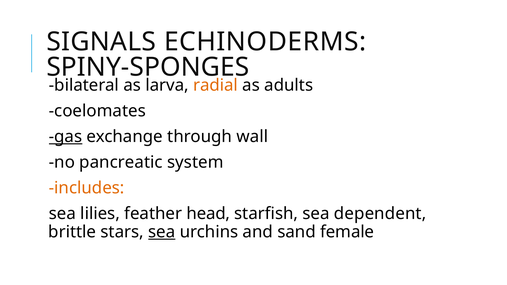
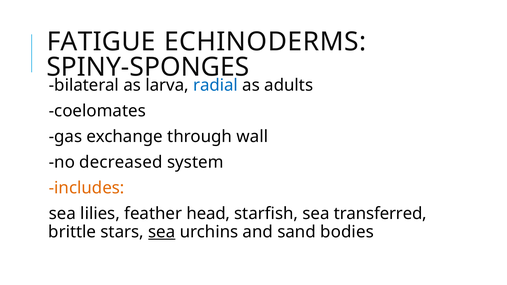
SIGNALS: SIGNALS -> FATIGUE
radial colour: orange -> blue
gas underline: present -> none
pancreatic: pancreatic -> decreased
dependent: dependent -> transferred
female: female -> bodies
